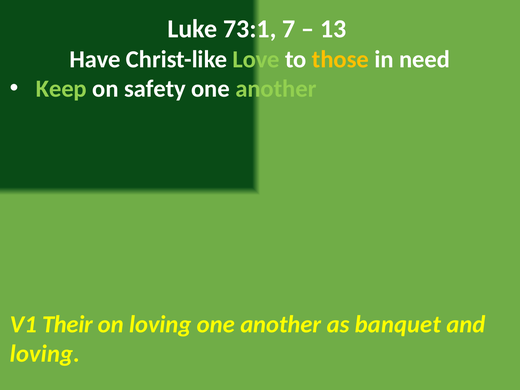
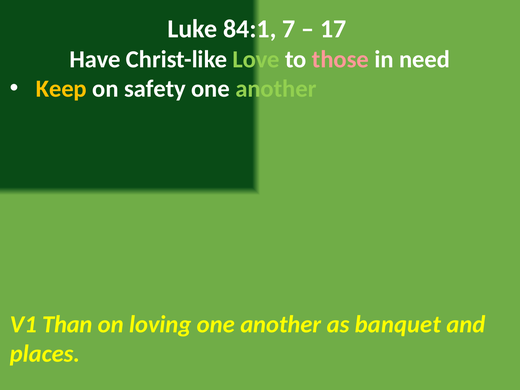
73:1: 73:1 -> 84:1
13: 13 -> 17
those colour: yellow -> pink
Keep colour: light green -> yellow
Their: Their -> Than
loving at (45, 354): loving -> places
